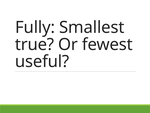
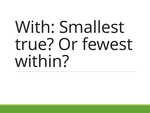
Fully: Fully -> With
useful: useful -> within
